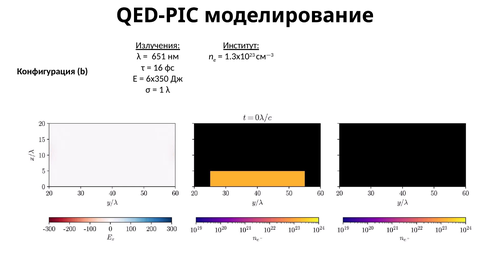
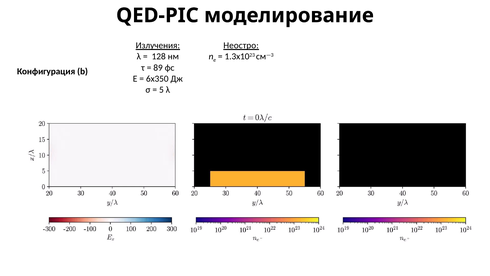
Институт: Институт -> Неостро
651: 651 -> 128
16: 16 -> 89
1: 1 -> 5
